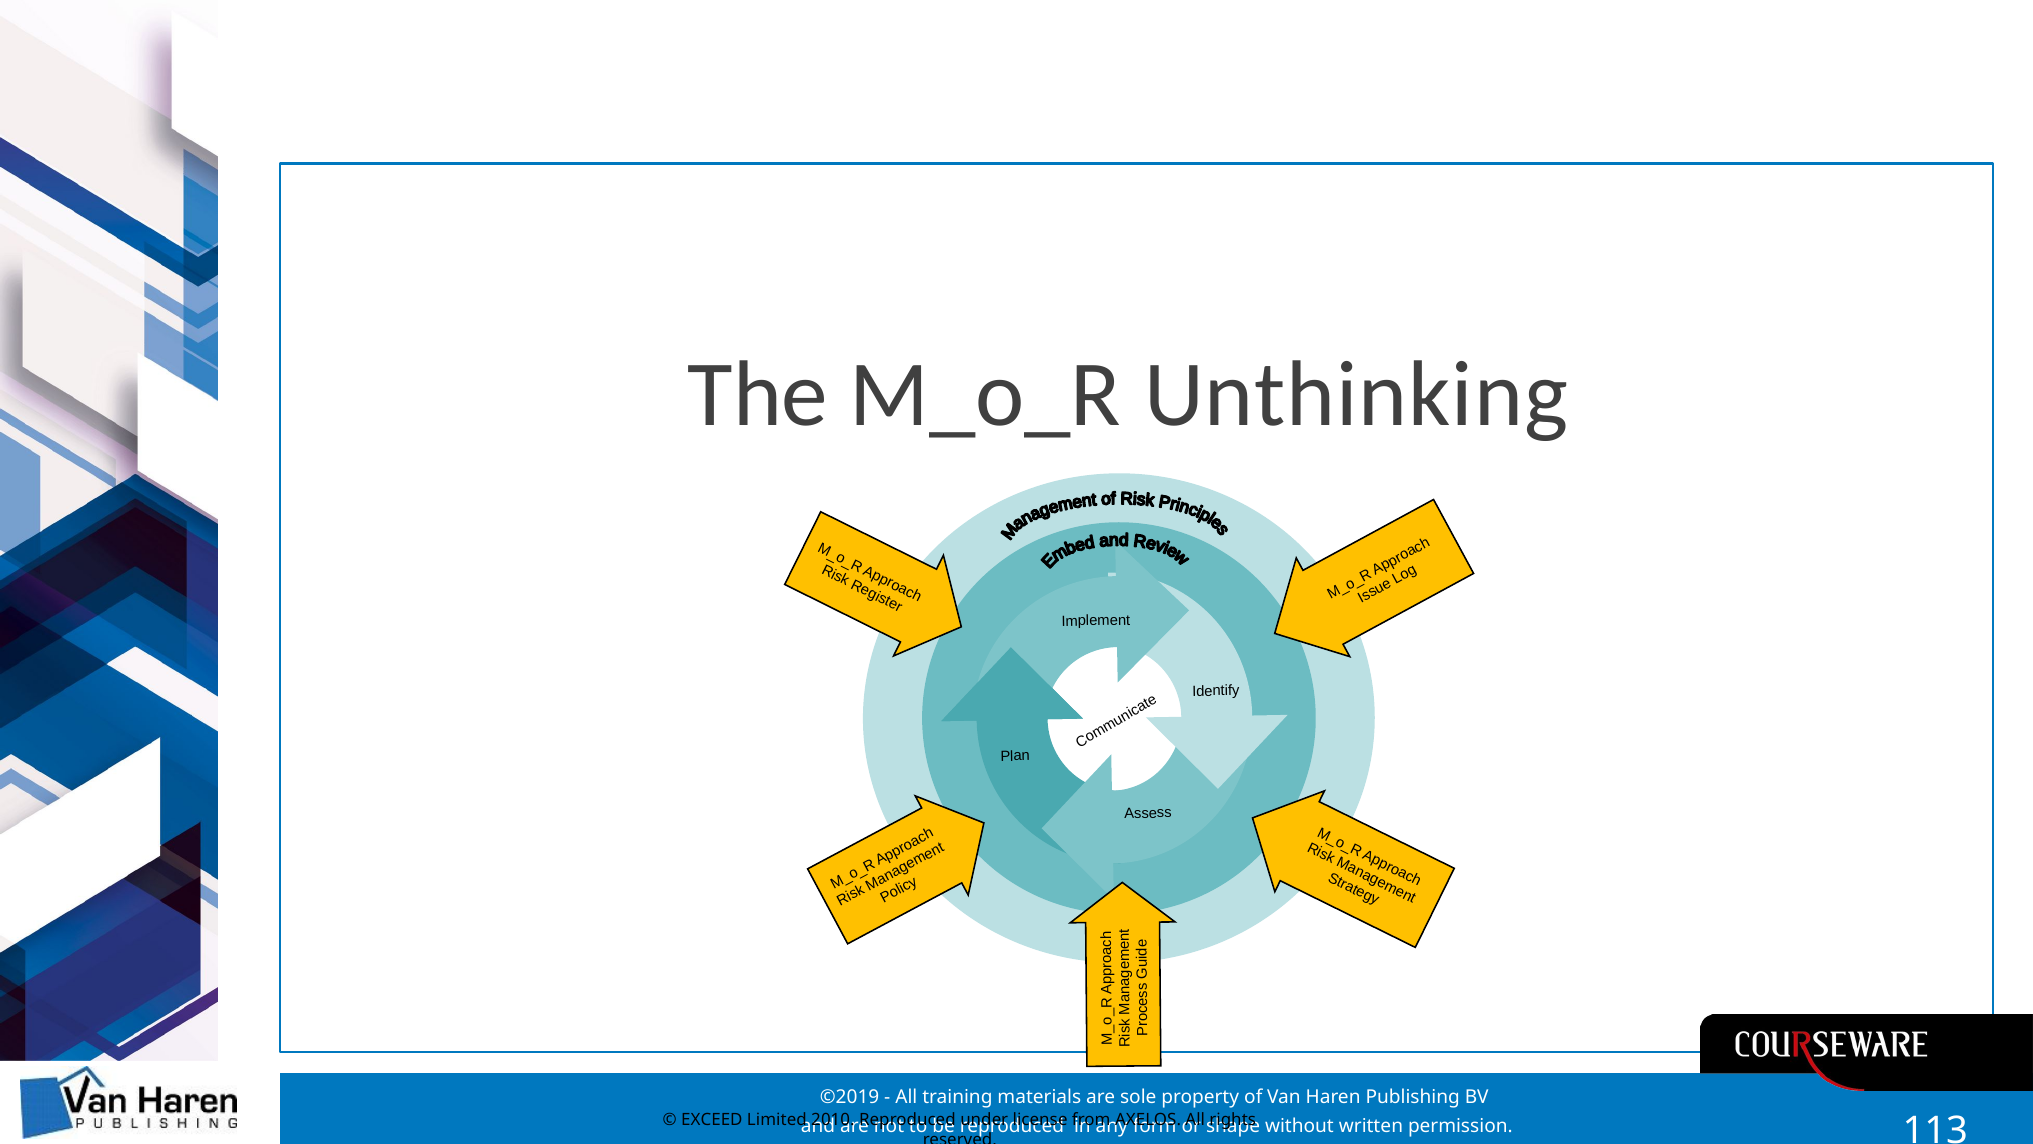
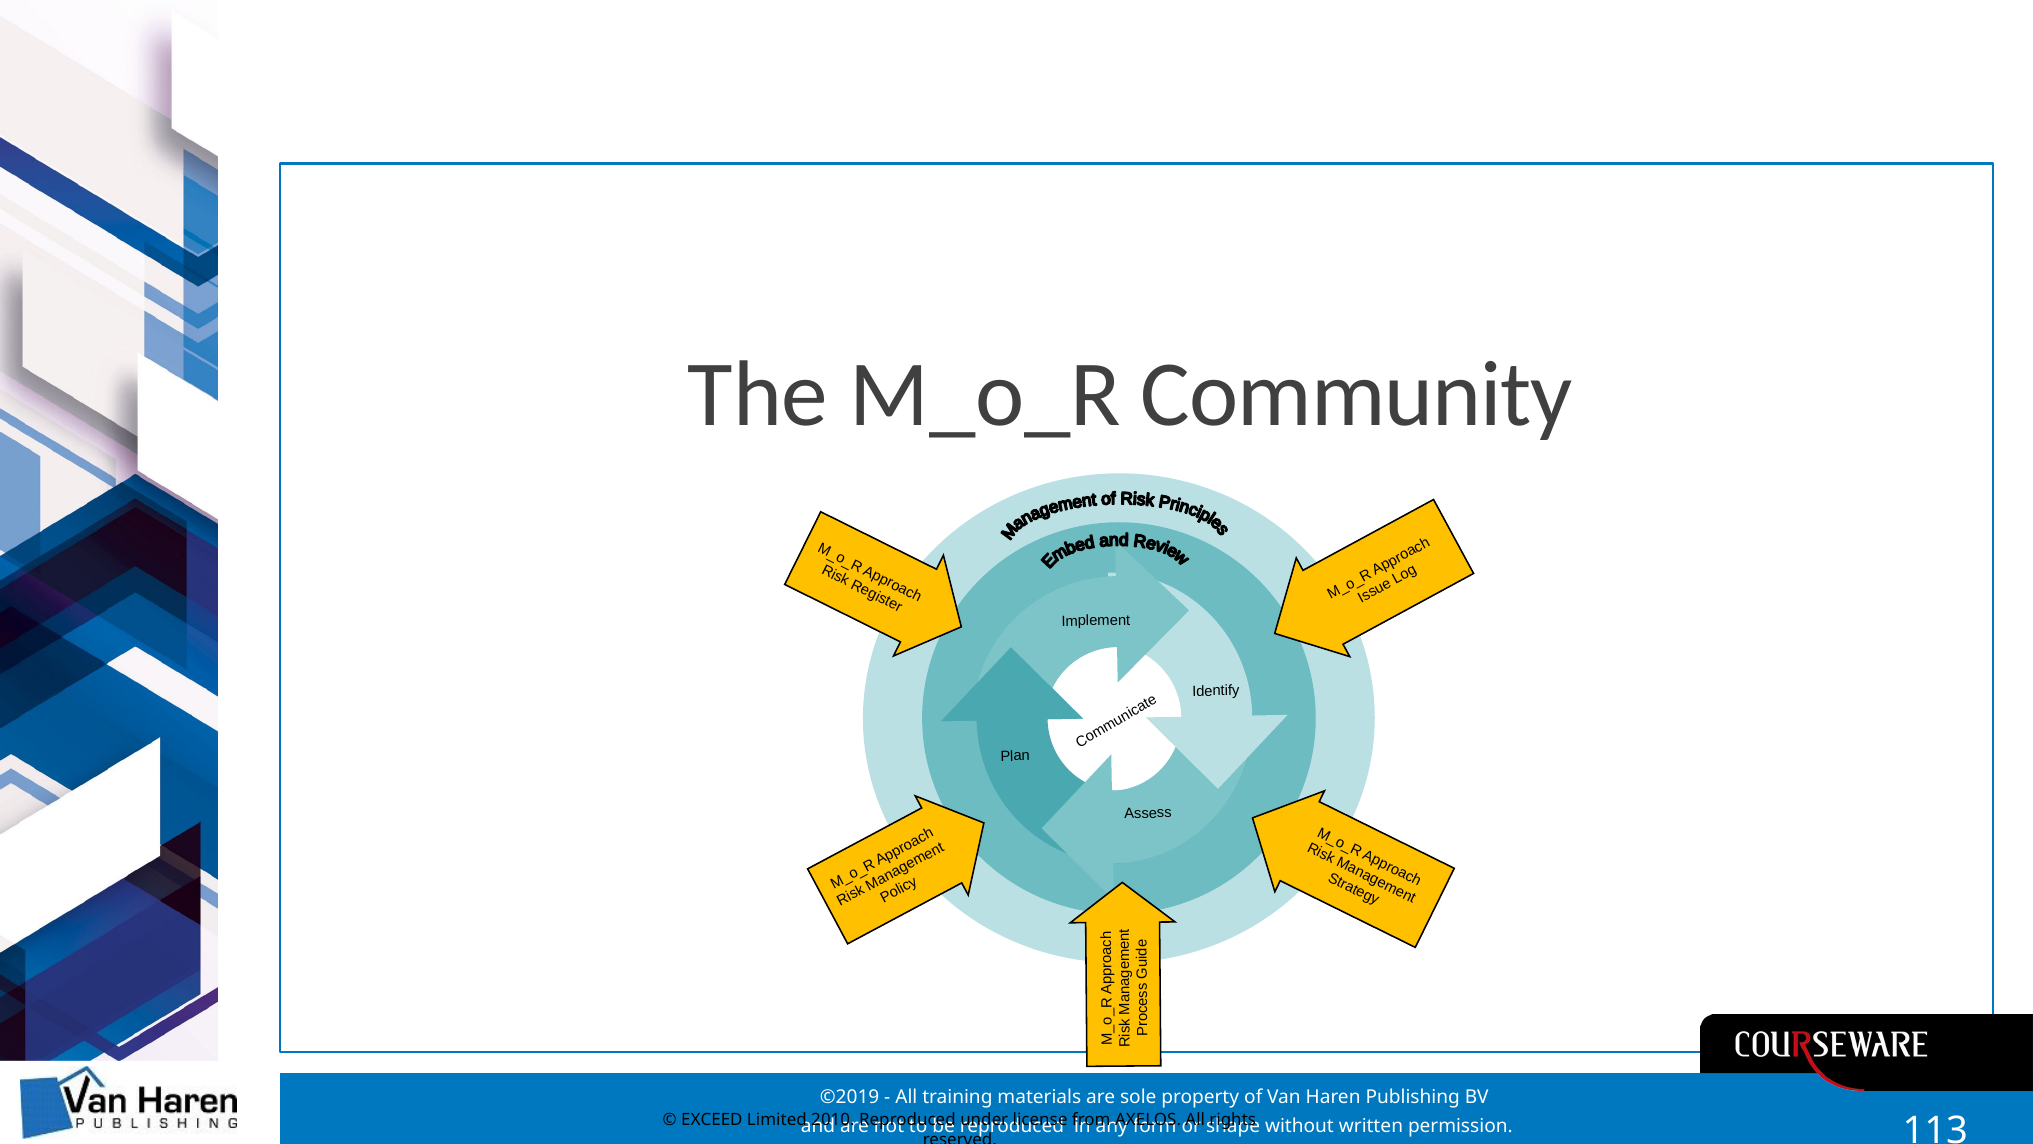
Unthinking: Unthinking -> Community
